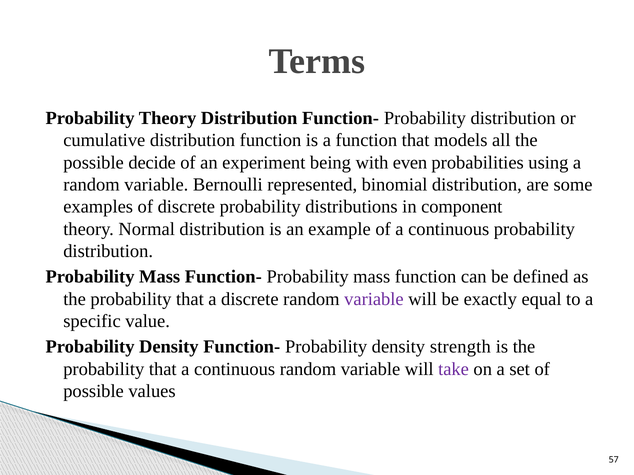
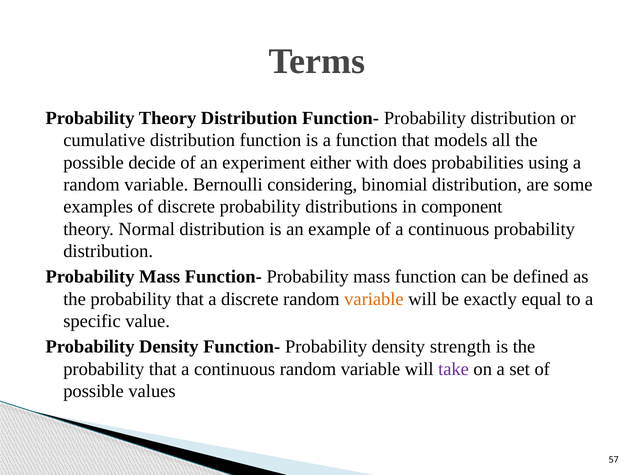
being: being -> either
even: even -> does
represented: represented -> considering
variable at (374, 299) colour: purple -> orange
